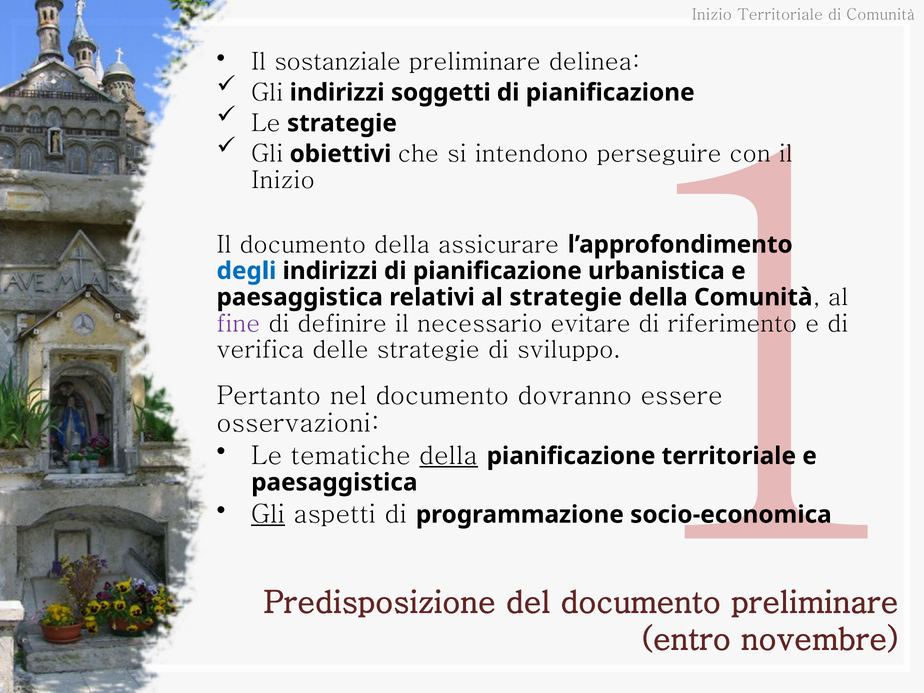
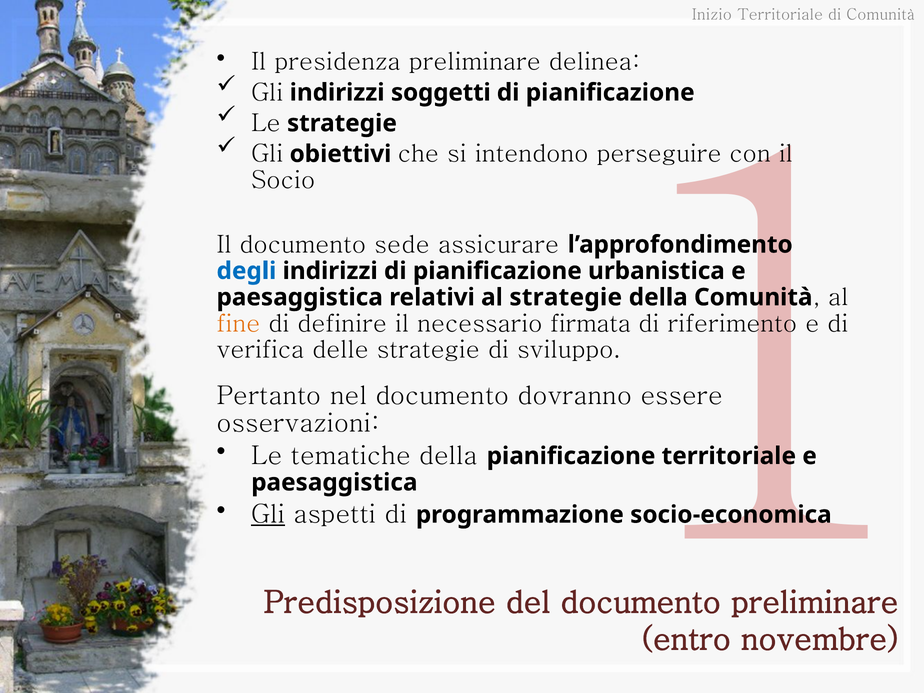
sostanziale: sostanziale -> presidenza
Inizio at (283, 180): Inizio -> Socio
documento della: della -> sede
fine colour: purple -> orange
evitare: evitare -> firmata
della at (449, 456) underline: present -> none
